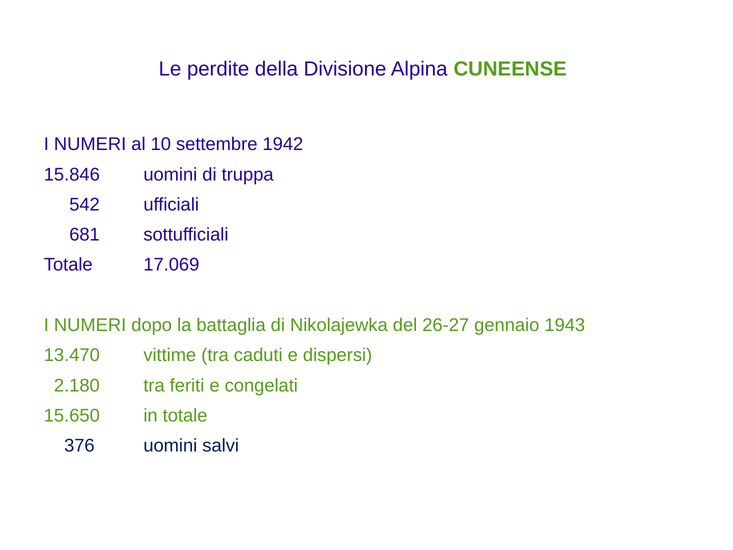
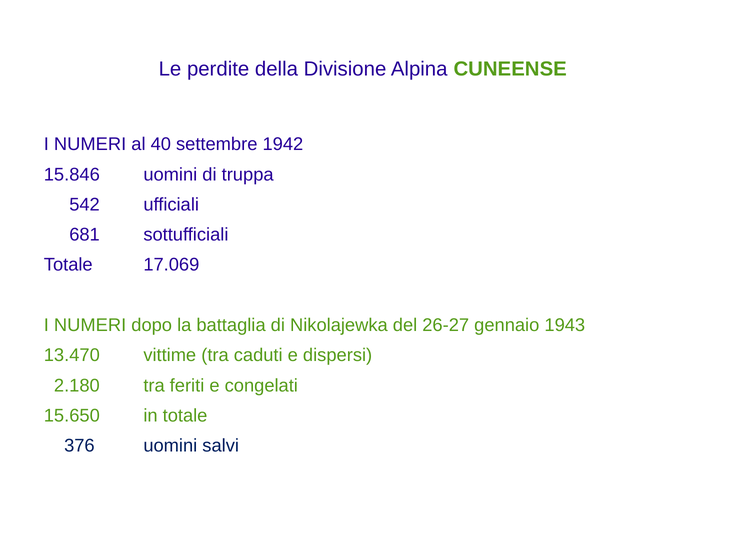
10: 10 -> 40
